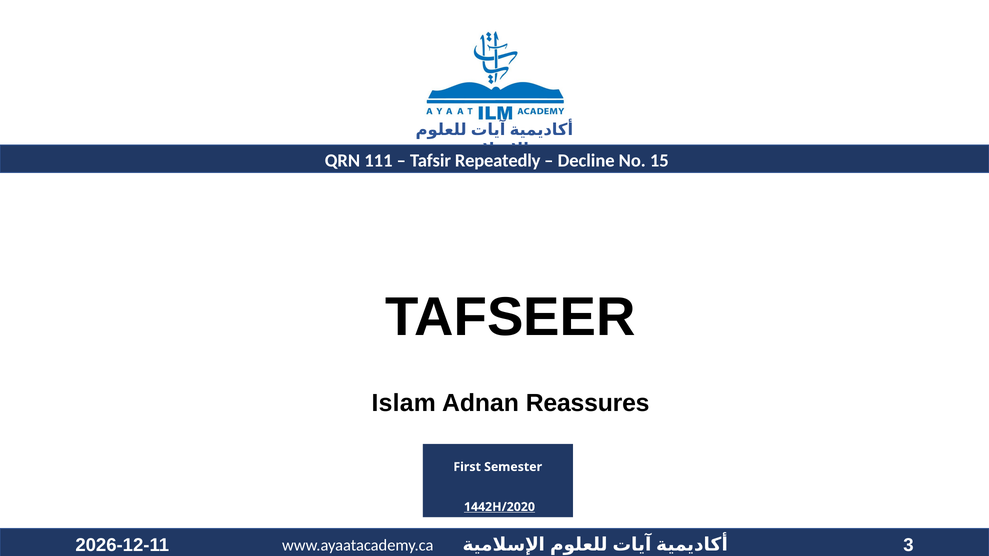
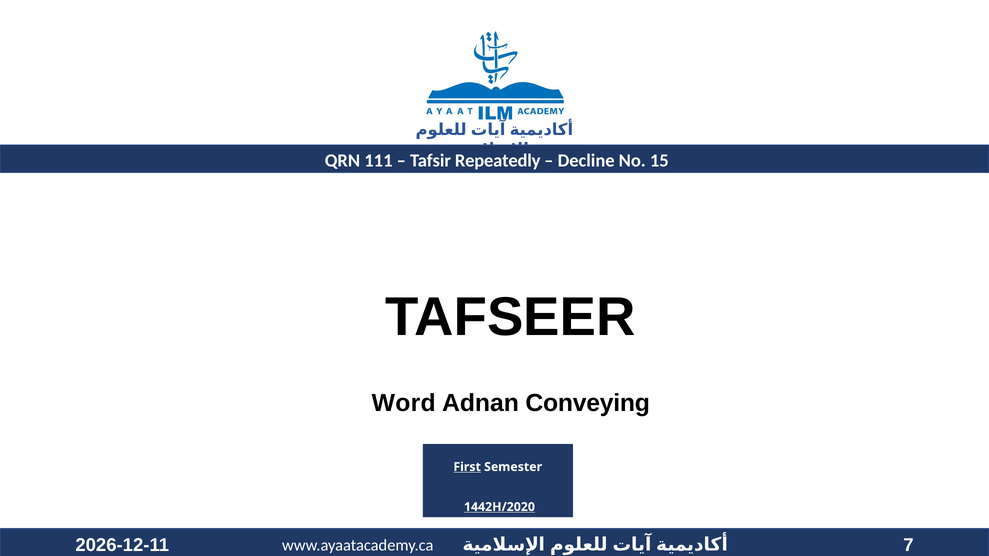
Islam: Islam -> Word
Reassures: Reassures -> Conveying
First underline: none -> present
3: 3 -> 7
